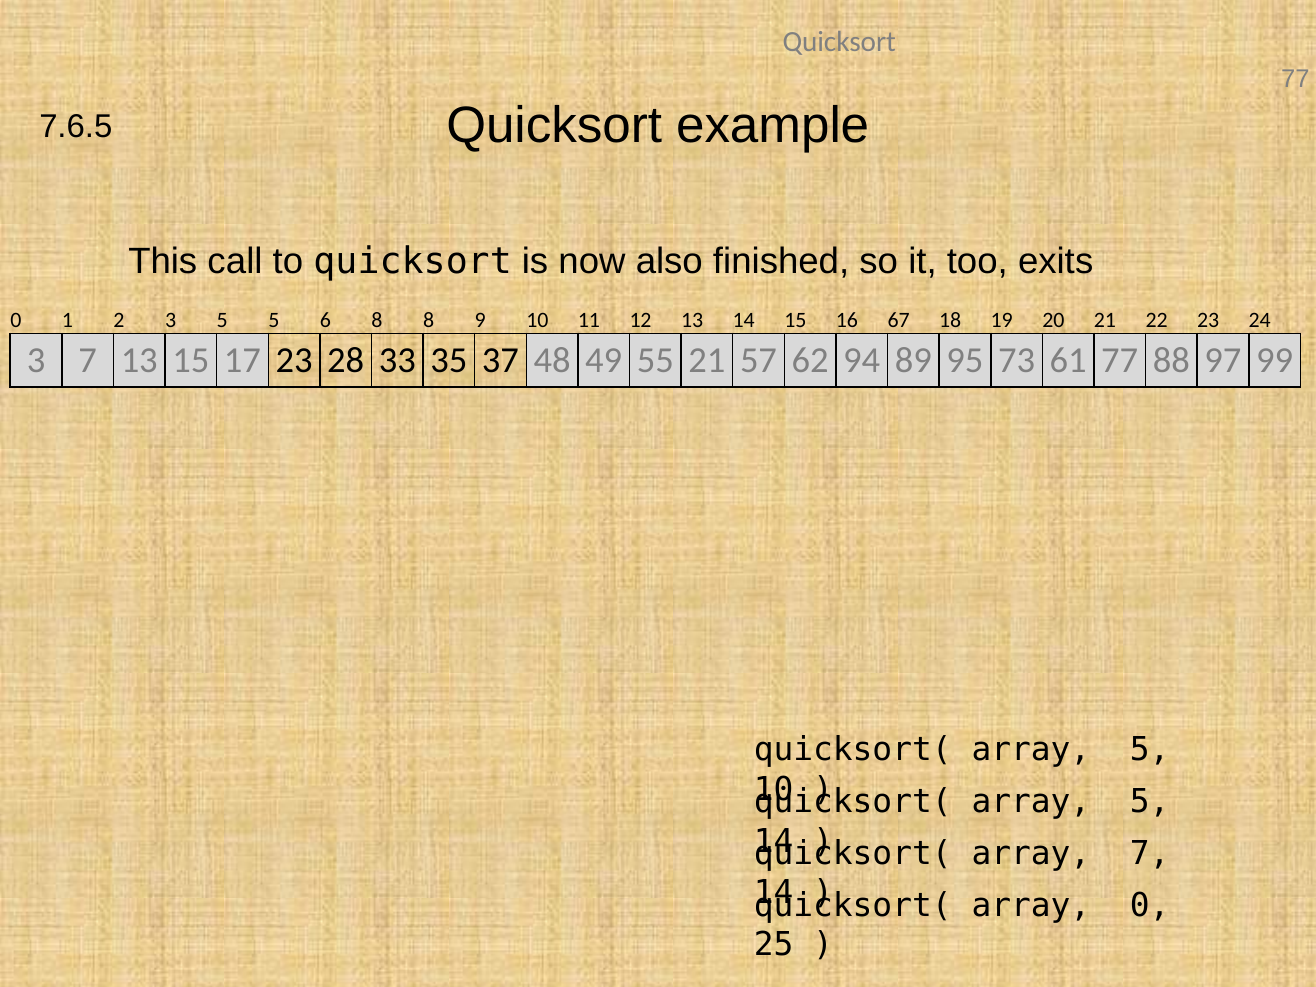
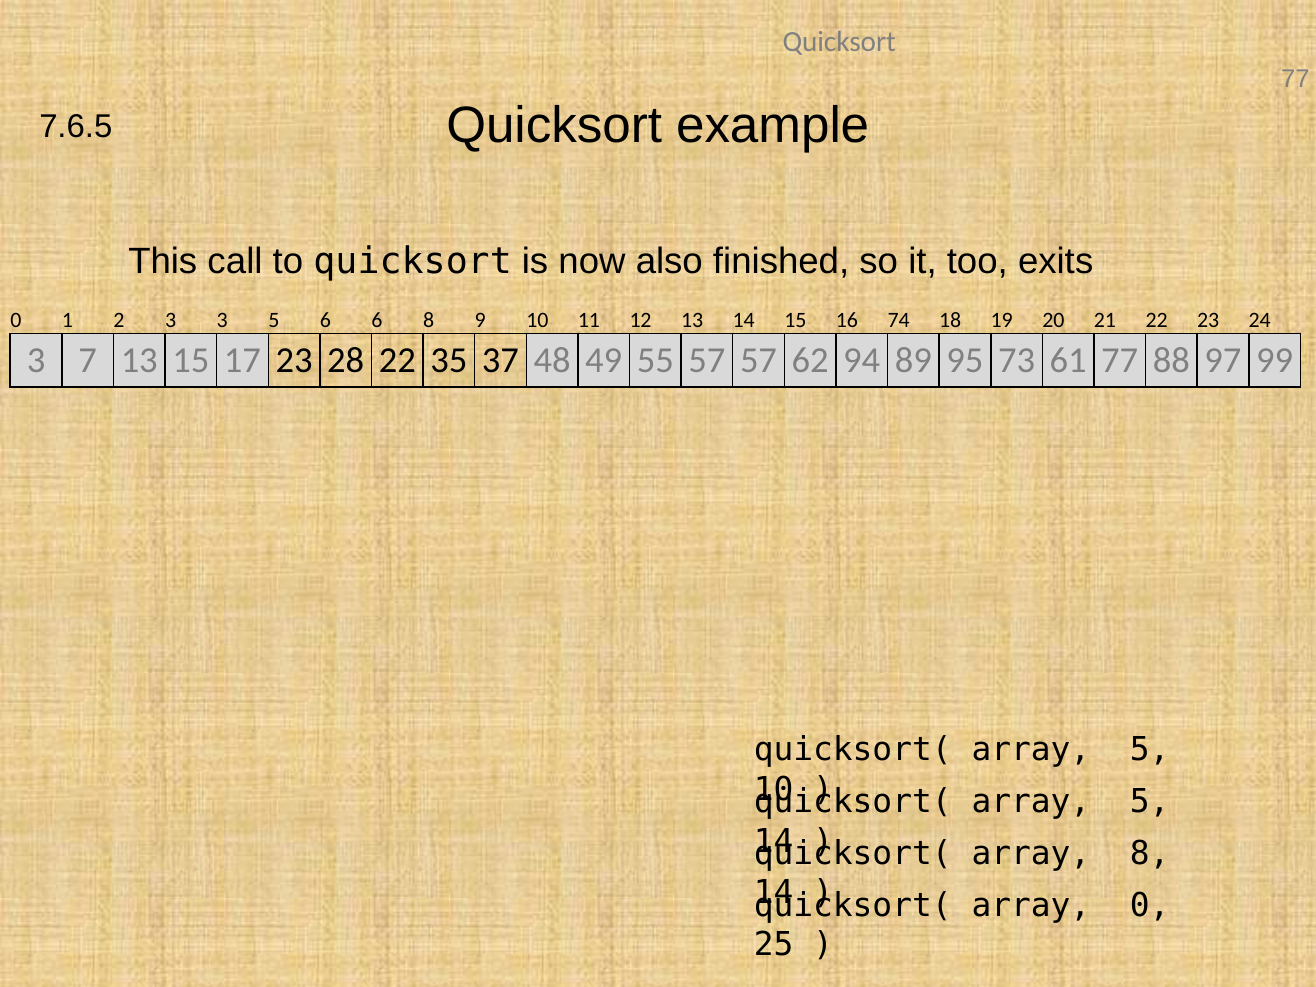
3 5: 5 -> 3
6 8: 8 -> 6
67: 67 -> 74
28 33: 33 -> 22
55 21: 21 -> 57
array 7: 7 -> 8
